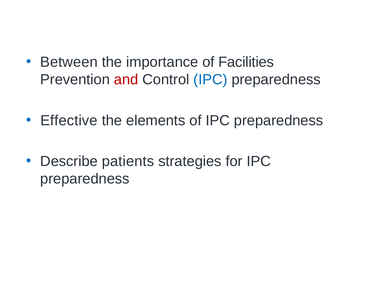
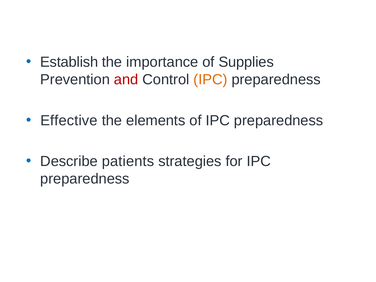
Between: Between -> Establish
Facilities: Facilities -> Supplies
IPC at (210, 80) colour: blue -> orange
